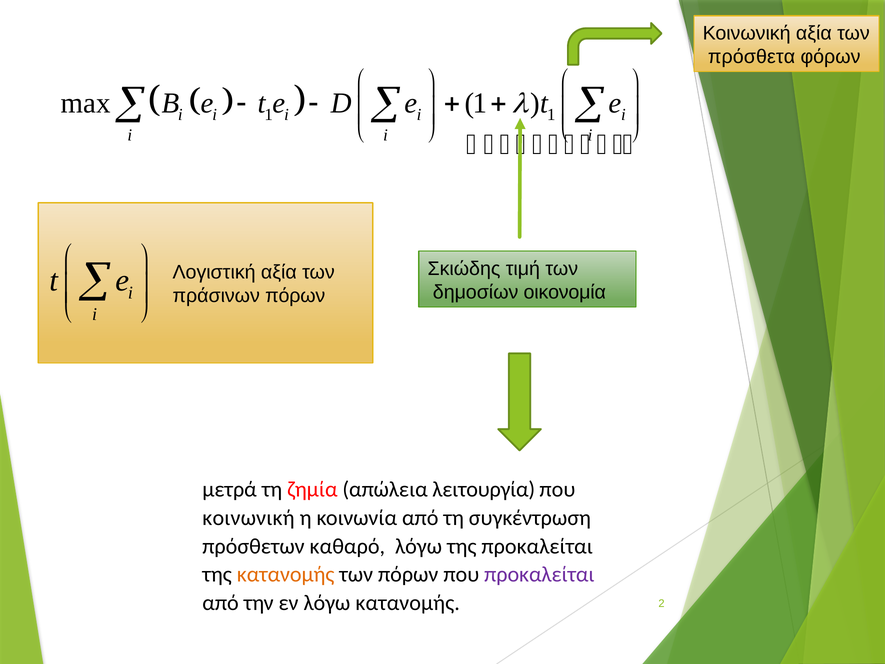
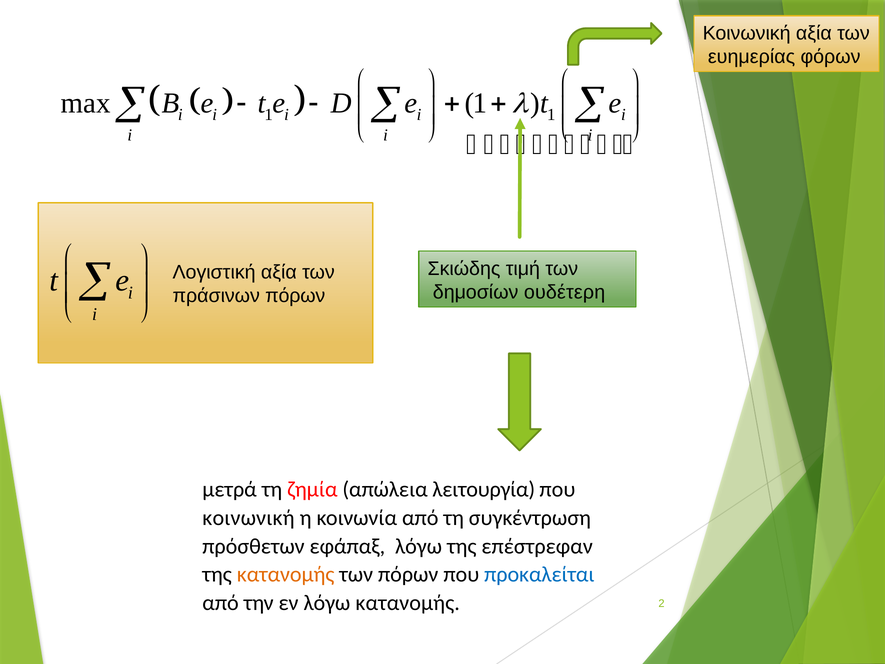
πρόσθετα: πρόσθετα -> ευημερίας
οικονομία: οικονομία -> ουδέτερη
καθαρό: καθαρό -> εφάπαξ
της προκαλείται: προκαλείται -> επέστρεφαν
προκαλείται at (539, 574) colour: purple -> blue
